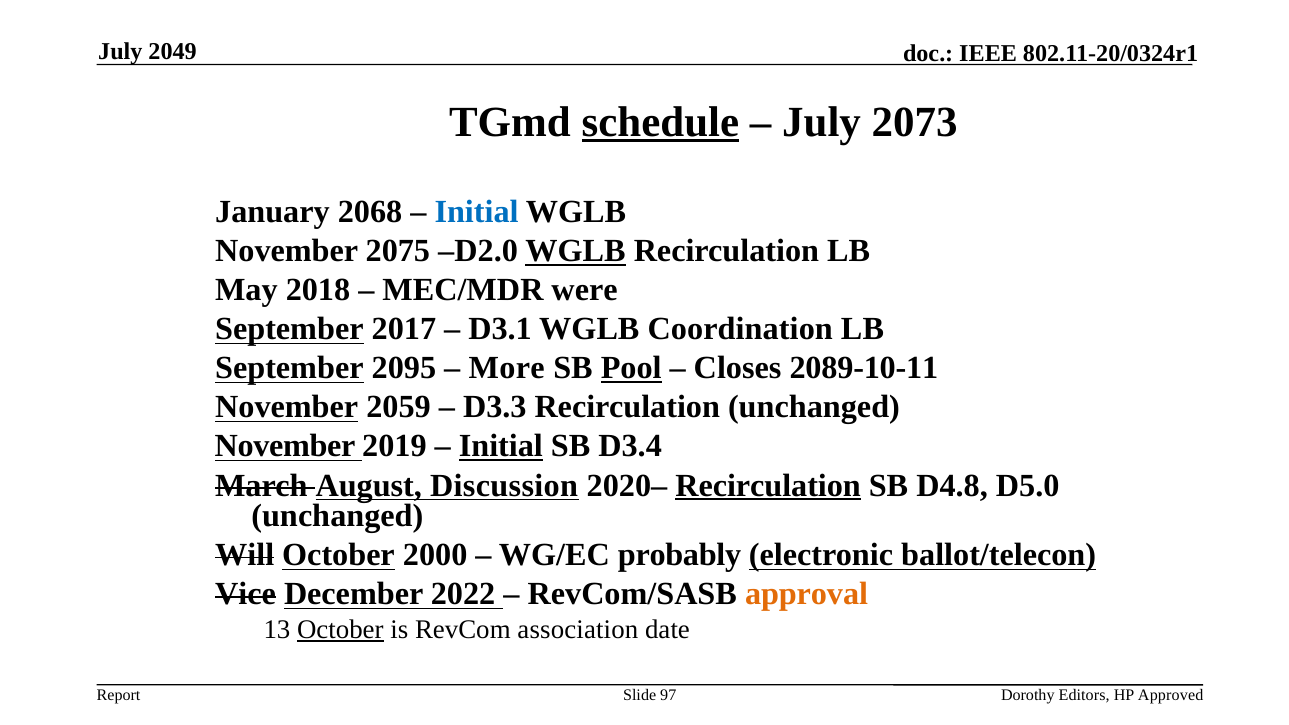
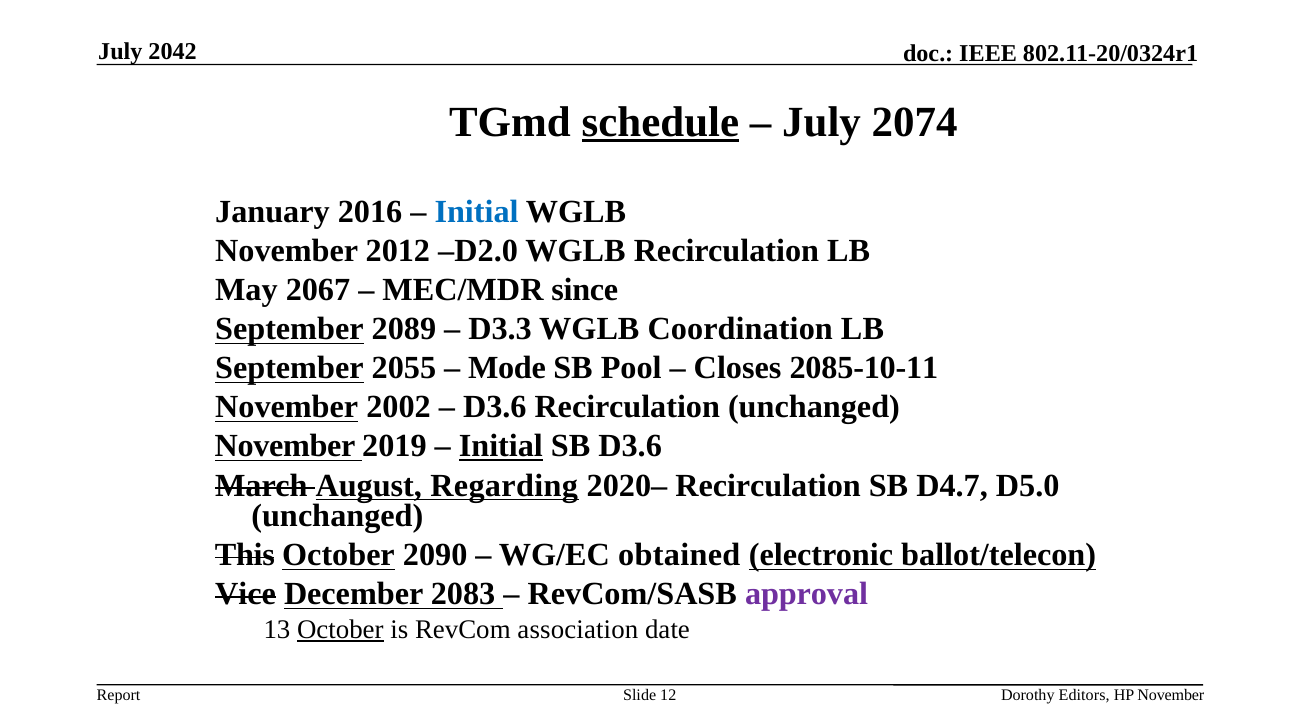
2049: 2049 -> 2042
2073: 2073 -> 2074
2068: 2068 -> 2016
2075: 2075 -> 2012
WGLB at (575, 251) underline: present -> none
2018: 2018 -> 2067
were: were -> since
2017: 2017 -> 2089
D3.1: D3.1 -> D3.3
2095: 2095 -> 2055
More: More -> Mode
Pool underline: present -> none
2089-10-11: 2089-10-11 -> 2085-10-11
2059: 2059 -> 2002
D3.3 at (495, 407): D3.3 -> D3.6
SB D3.4: D3.4 -> D3.6
Discussion: Discussion -> Regarding
Recirculation at (768, 485) underline: present -> none
D4.8: D4.8 -> D4.7
Will: Will -> This
2000: 2000 -> 2090
probably: probably -> obtained
2022: 2022 -> 2083
approval colour: orange -> purple
97: 97 -> 12
HP Approved: Approved -> November
